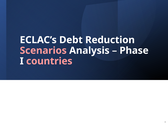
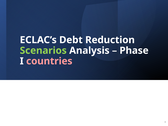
Scenarios colour: pink -> light green
